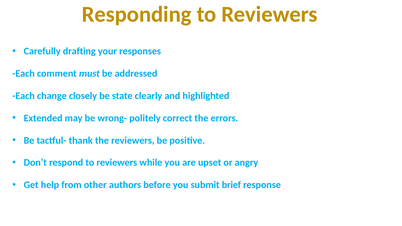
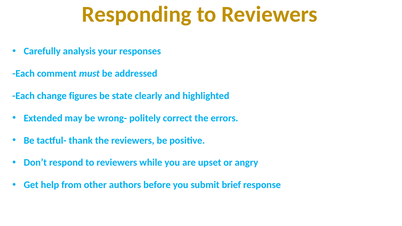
drafting: drafting -> analysis
closely: closely -> figures
